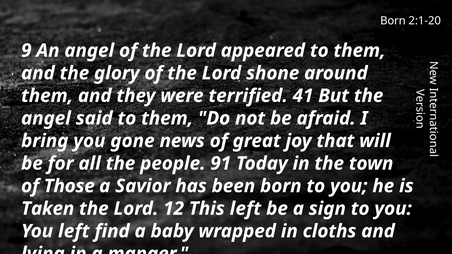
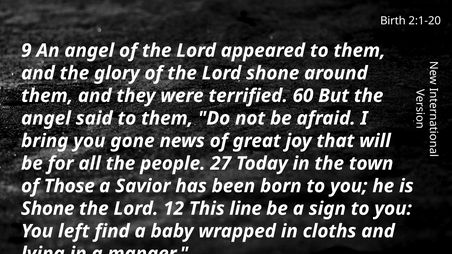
Born at (393, 21): Born -> Birth
41: 41 -> 60
91: 91 -> 27
Taken at (48, 209): Taken -> Shone
This left: left -> line
